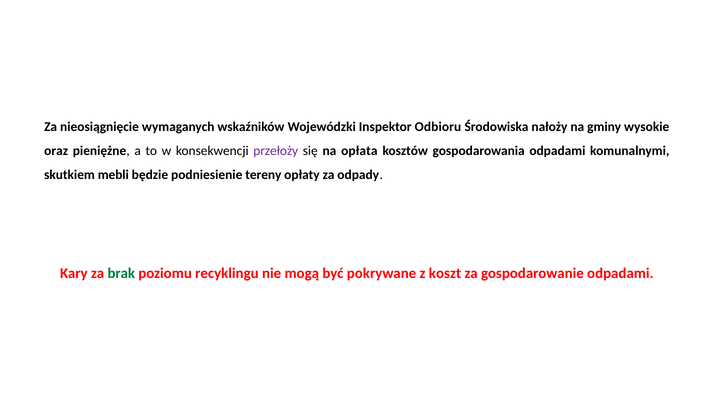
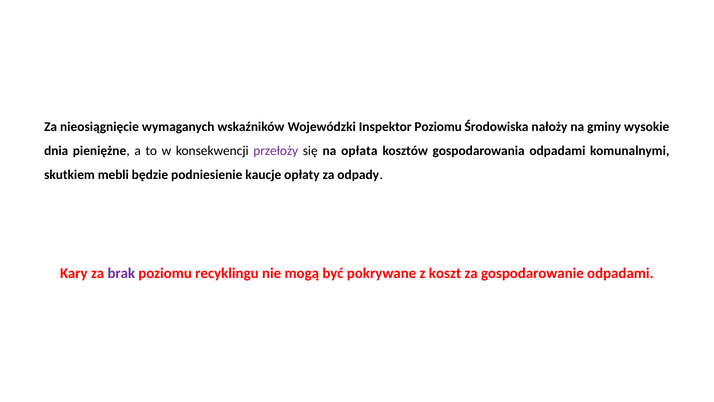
Inspektor Odbioru: Odbioru -> Poziomu
oraz: oraz -> dnia
tereny: tereny -> kaucje
brak colour: green -> purple
